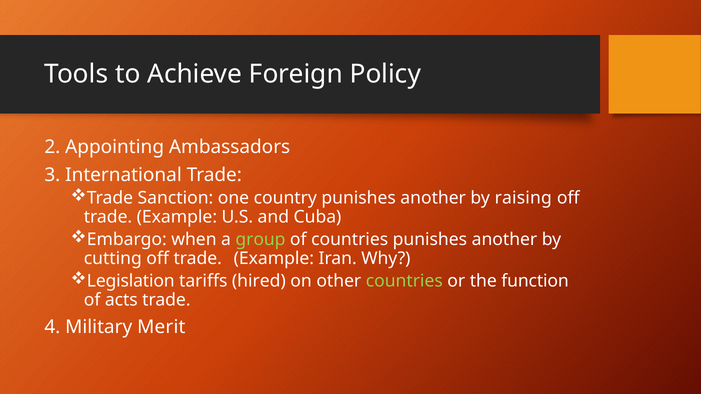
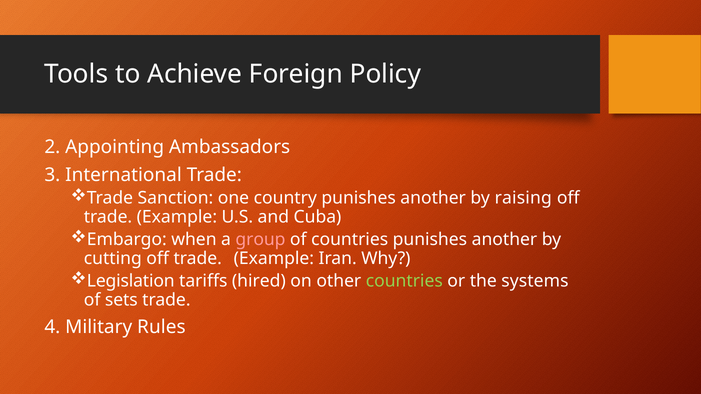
group colour: light green -> pink
function: function -> systems
acts: acts -> sets
Merit: Merit -> Rules
